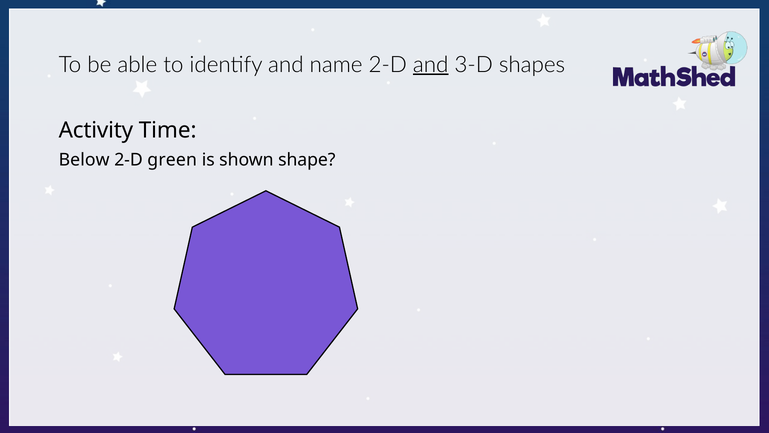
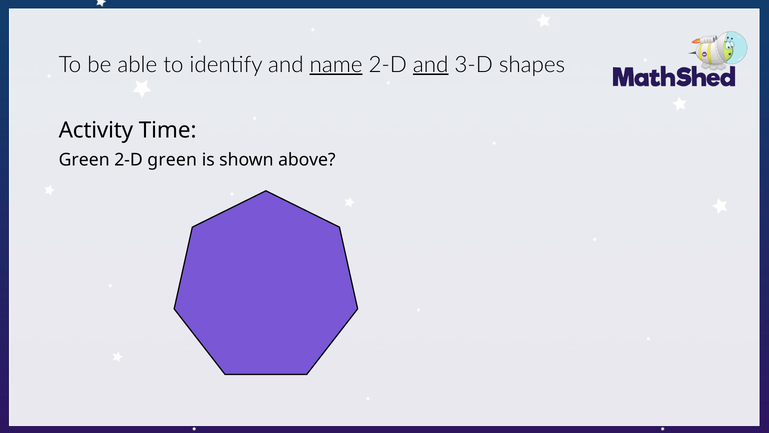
name underline: none -> present
Below at (84, 160): Below -> Green
shape: shape -> above
